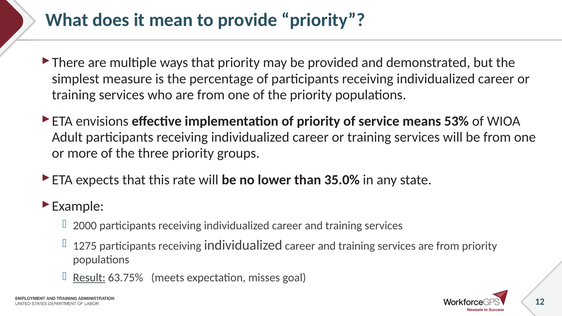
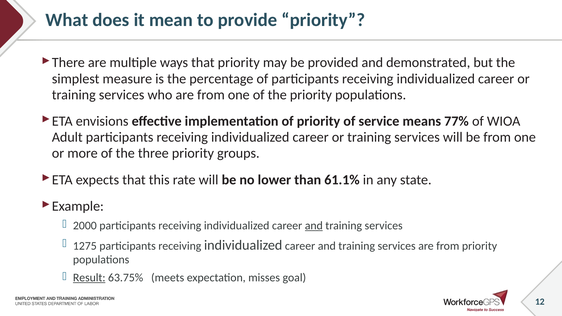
53%: 53% -> 77%
35.0%: 35.0% -> 61.1%
and at (314, 226) underline: none -> present
